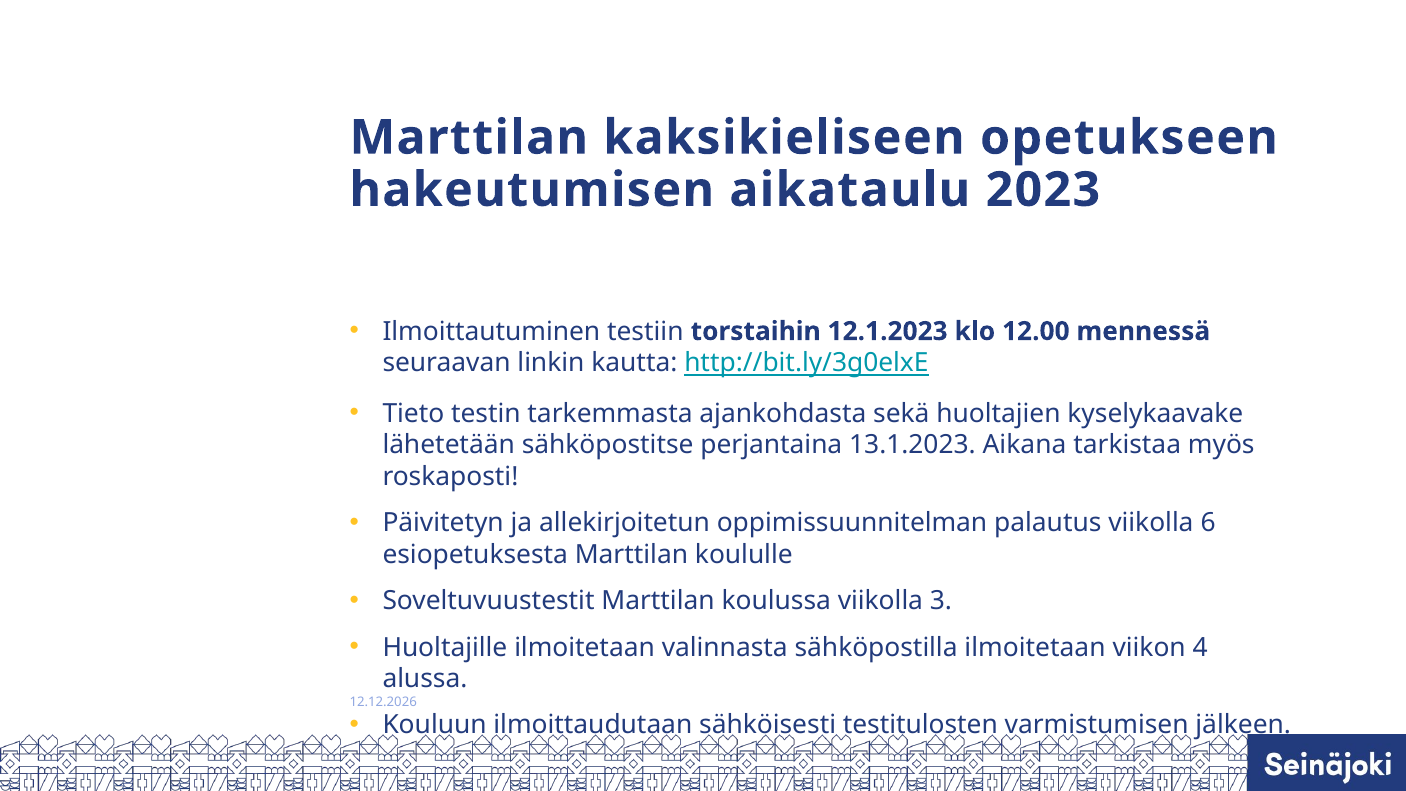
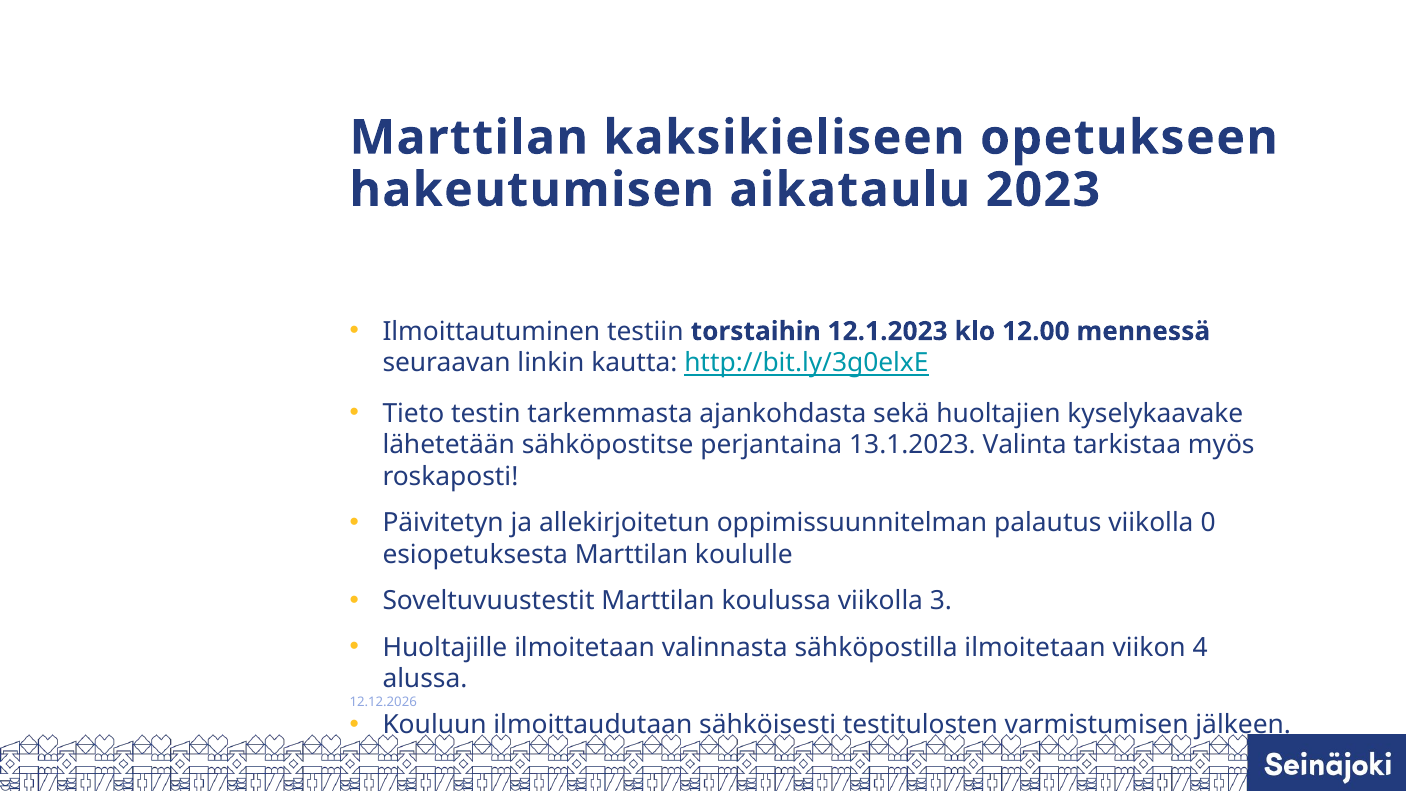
Aikana: Aikana -> Valinta
6: 6 -> 0
